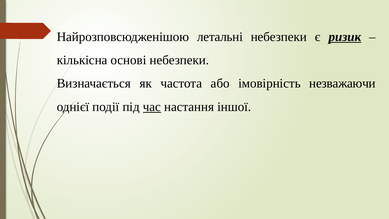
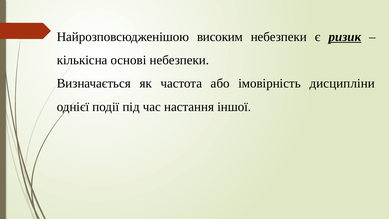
летальні: летальні -> високим
незважаючи: незважаючи -> дисципліни
час underline: present -> none
